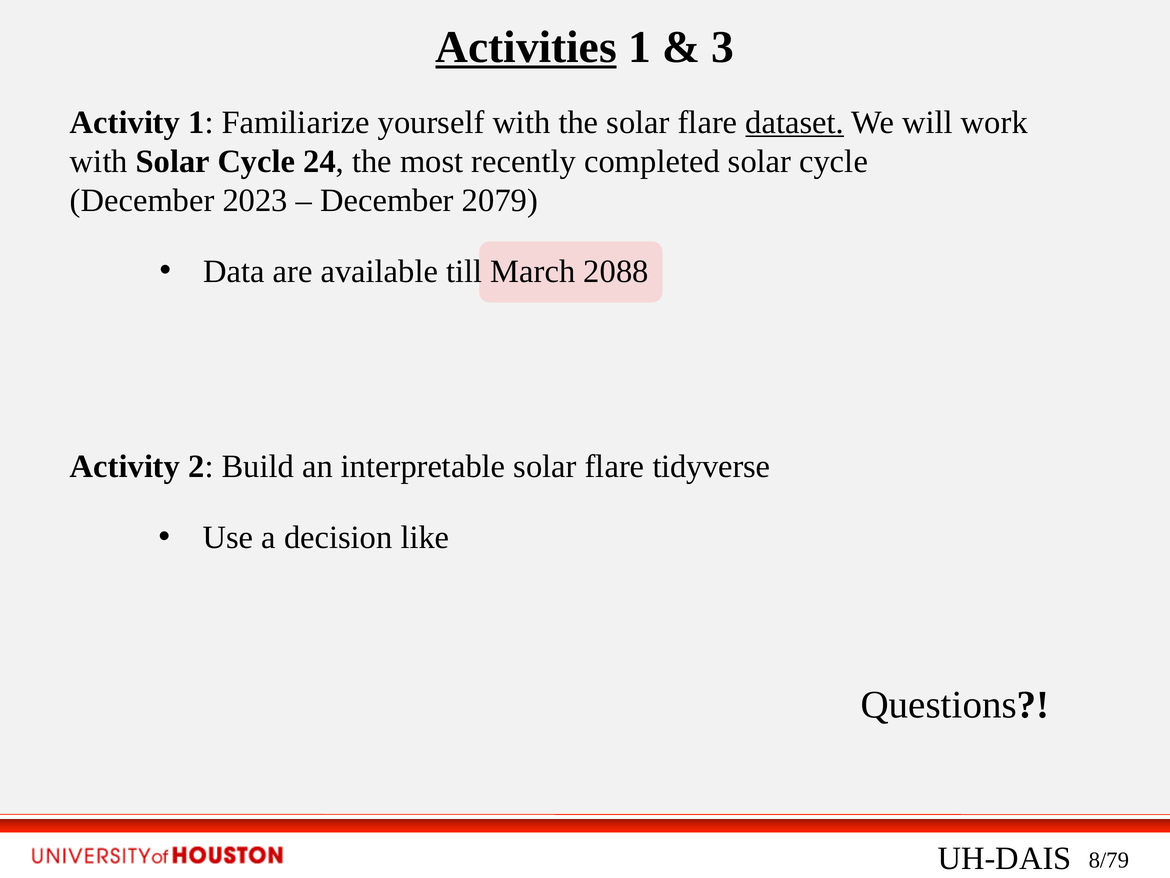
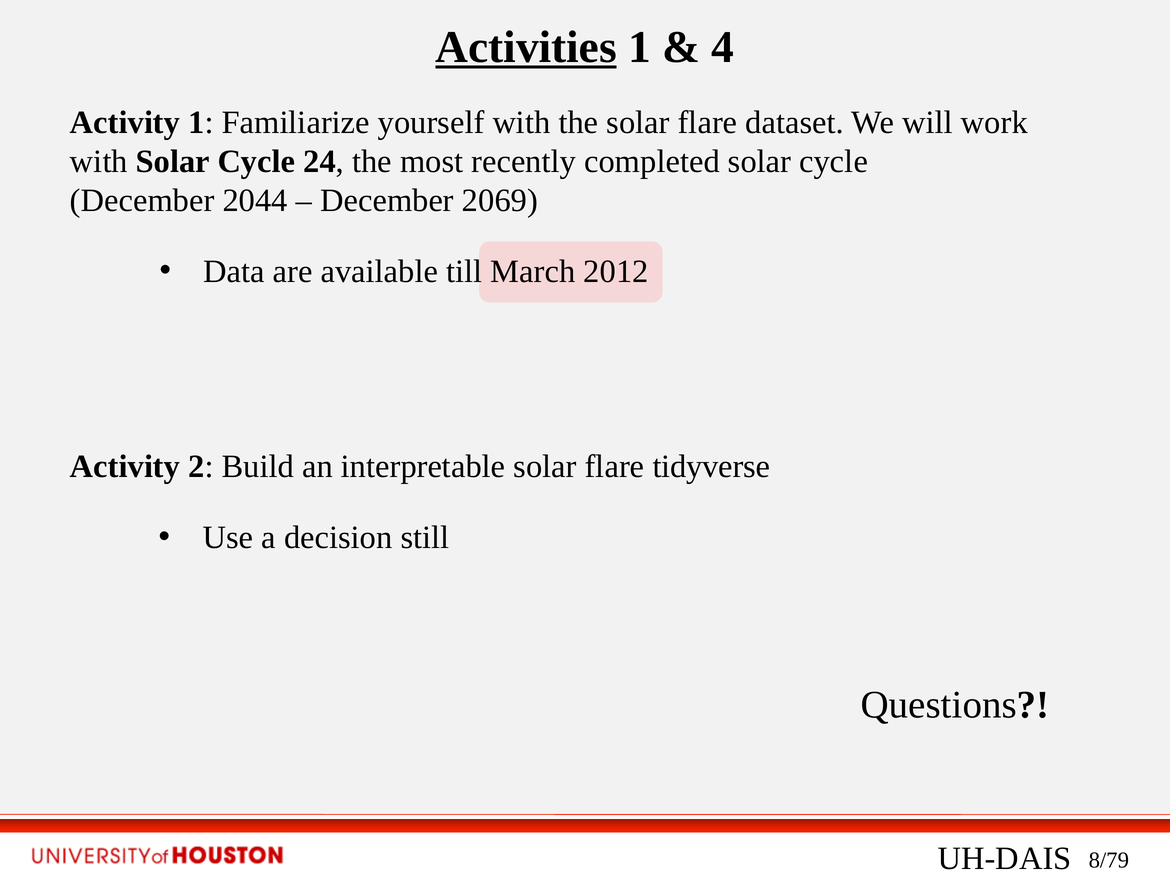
3: 3 -> 4
dataset underline: present -> none
2023: 2023 -> 2044
2079: 2079 -> 2069
2088: 2088 -> 2012
like: like -> still
